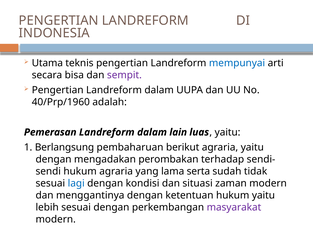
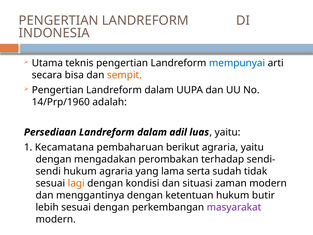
sempit colour: purple -> orange
40/Prp/1960: 40/Prp/1960 -> 14/Prp/1960
Pemerasan: Pemerasan -> Persediaan
lain: lain -> adil
Berlangsung: Berlangsung -> Kecamatana
lagi colour: blue -> orange
hukum yaitu: yaitu -> butir
